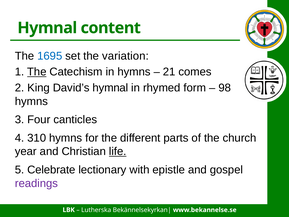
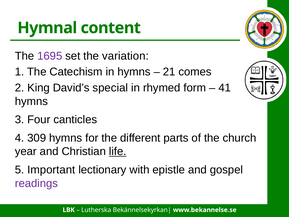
1695 colour: blue -> purple
The at (37, 72) underline: present -> none
David’s hymnal: hymnal -> special
98: 98 -> 41
310: 310 -> 309
Celebrate: Celebrate -> Important
